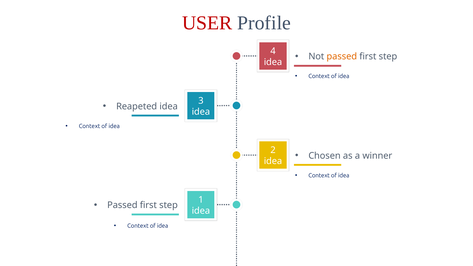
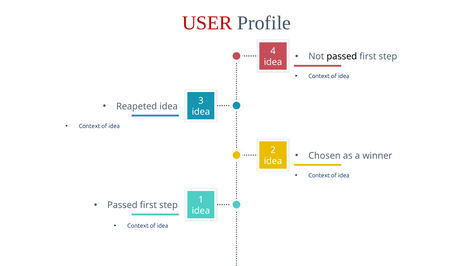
passed at (342, 57) colour: orange -> black
